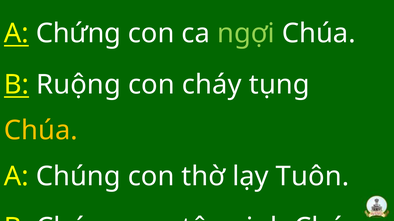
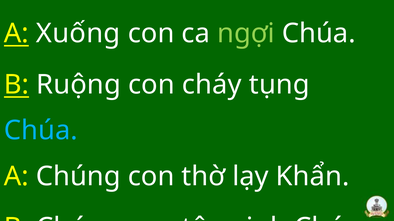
Chứng: Chứng -> Xuống
Chúa at (41, 131) colour: yellow -> light blue
Tuôn: Tuôn -> Khẩn
